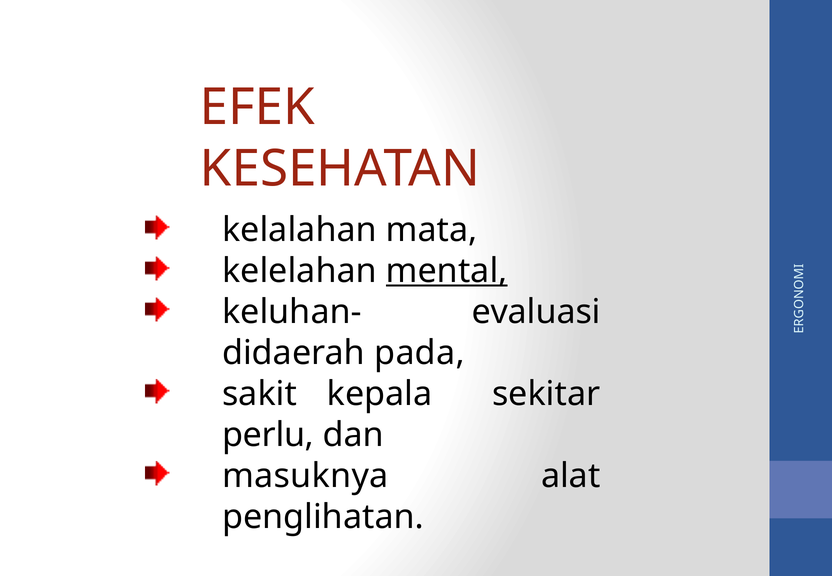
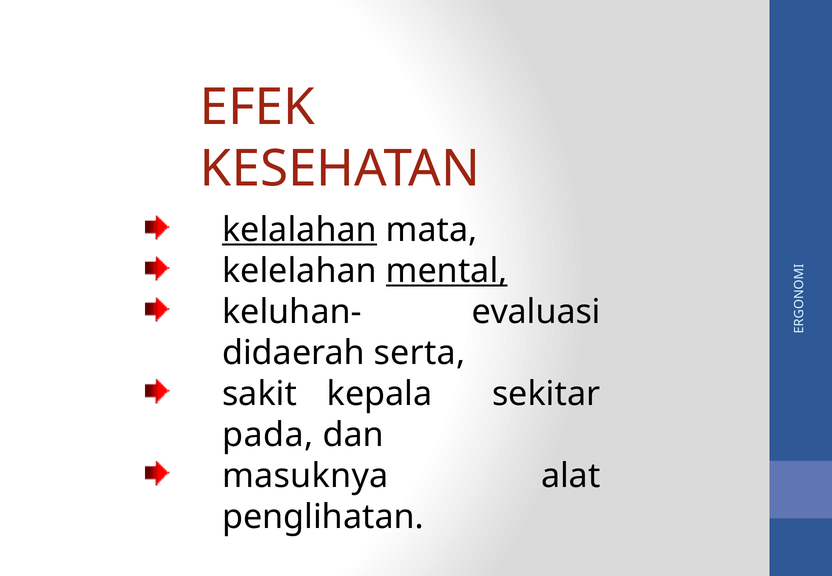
kelalahan underline: none -> present
pada: pada -> serta
perlu: perlu -> pada
